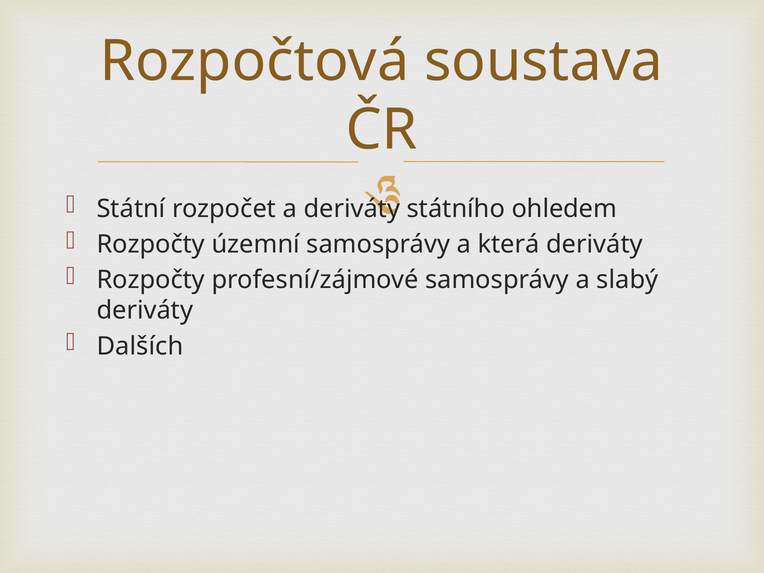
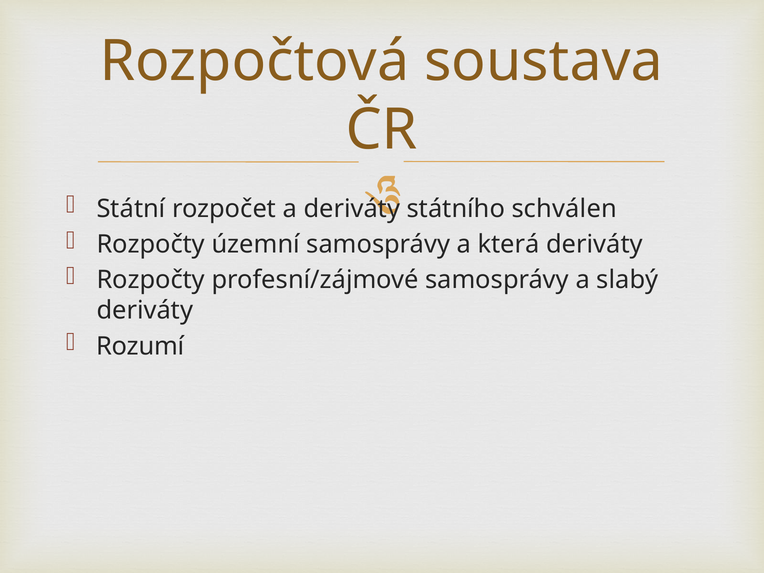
ohledem: ohledem -> schválen
Dalších: Dalších -> Rozumí
